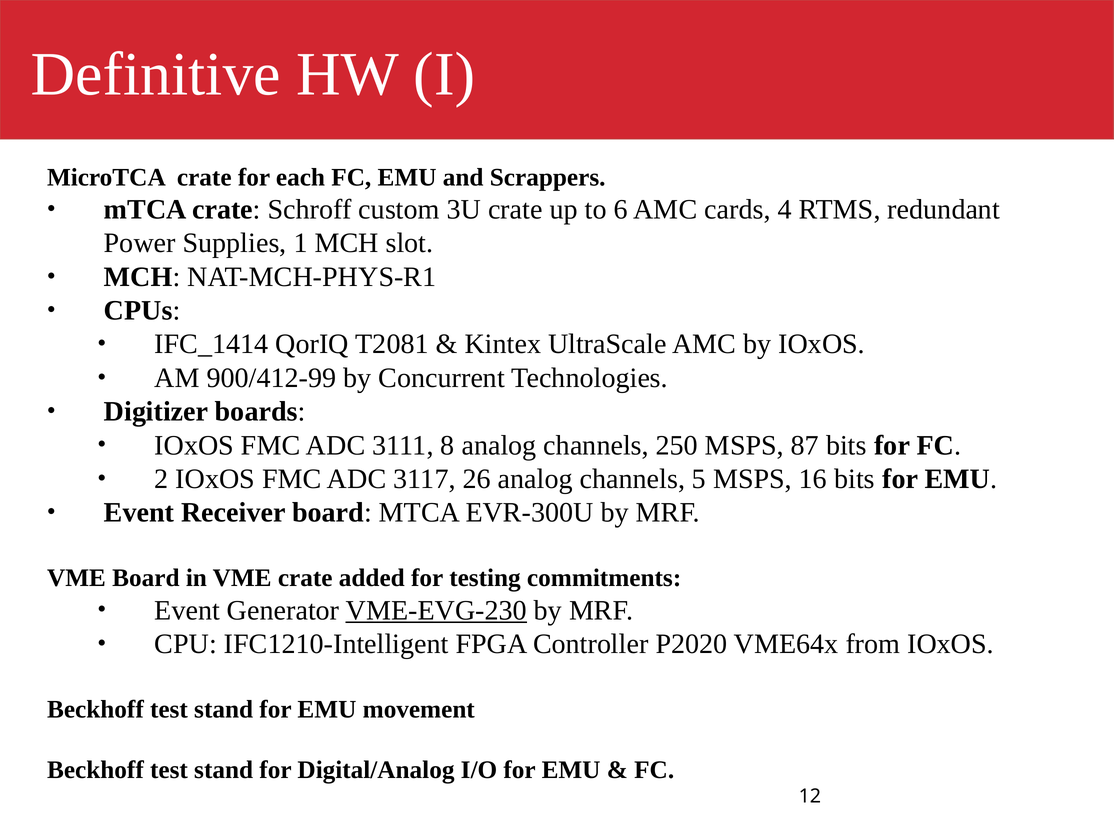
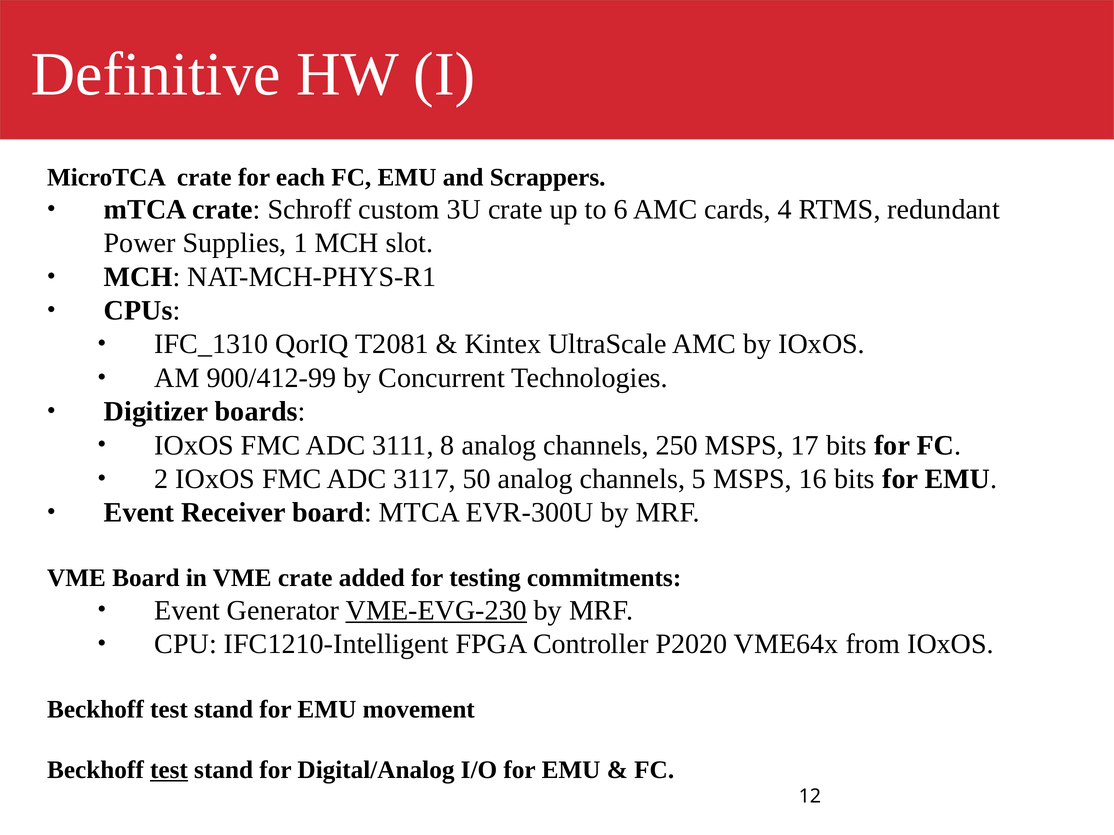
IFC_1414: IFC_1414 -> IFC_1310
87: 87 -> 17
26: 26 -> 50
test at (169, 770) underline: none -> present
